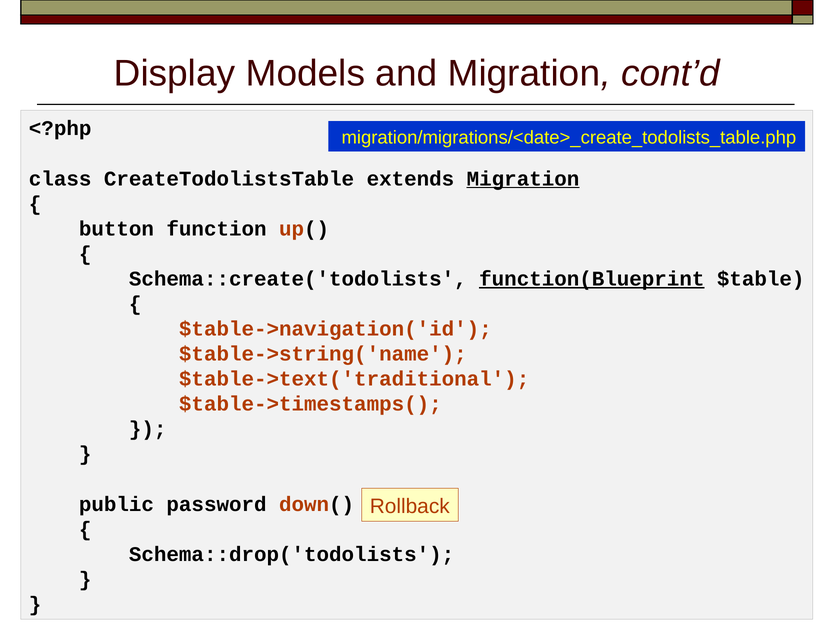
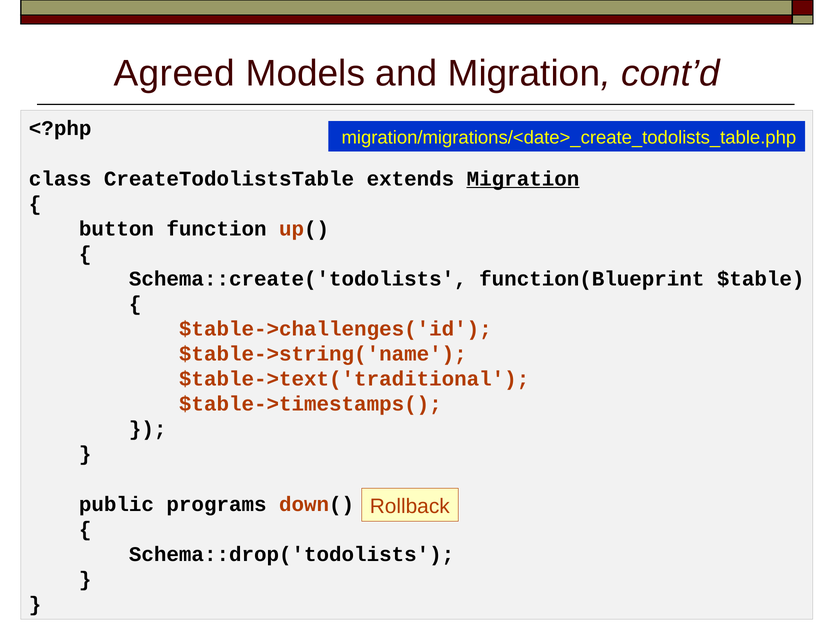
Display: Display -> Agreed
function(Blueprint underline: present -> none
$table->navigation('id: $table->navigation('id -> $table->challenges('id
password: password -> programs
